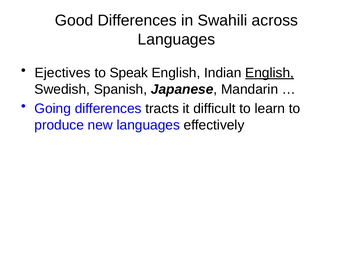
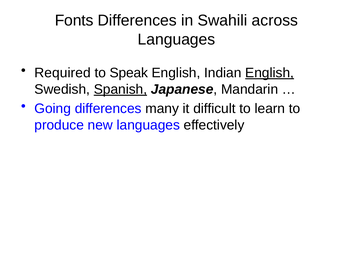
Good: Good -> Fonts
Ejectives: Ejectives -> Required
Spanish underline: none -> present
tracts: tracts -> many
